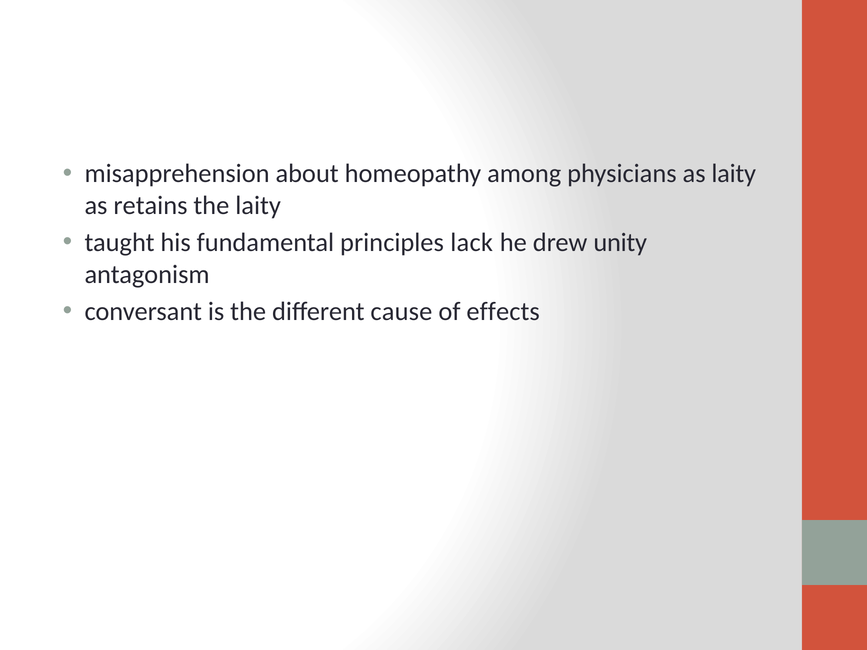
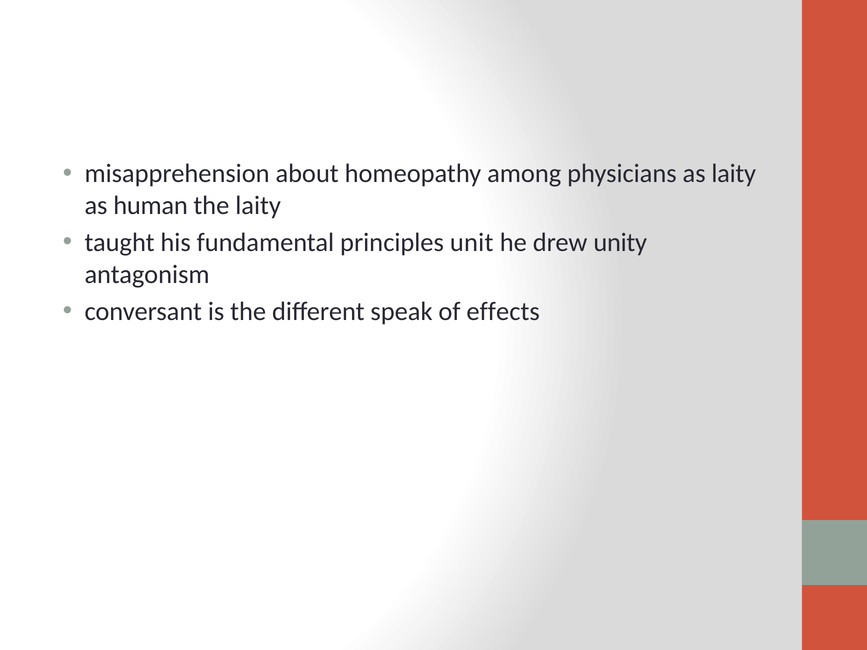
retains: retains -> human
lack: lack -> unit
cause: cause -> speak
